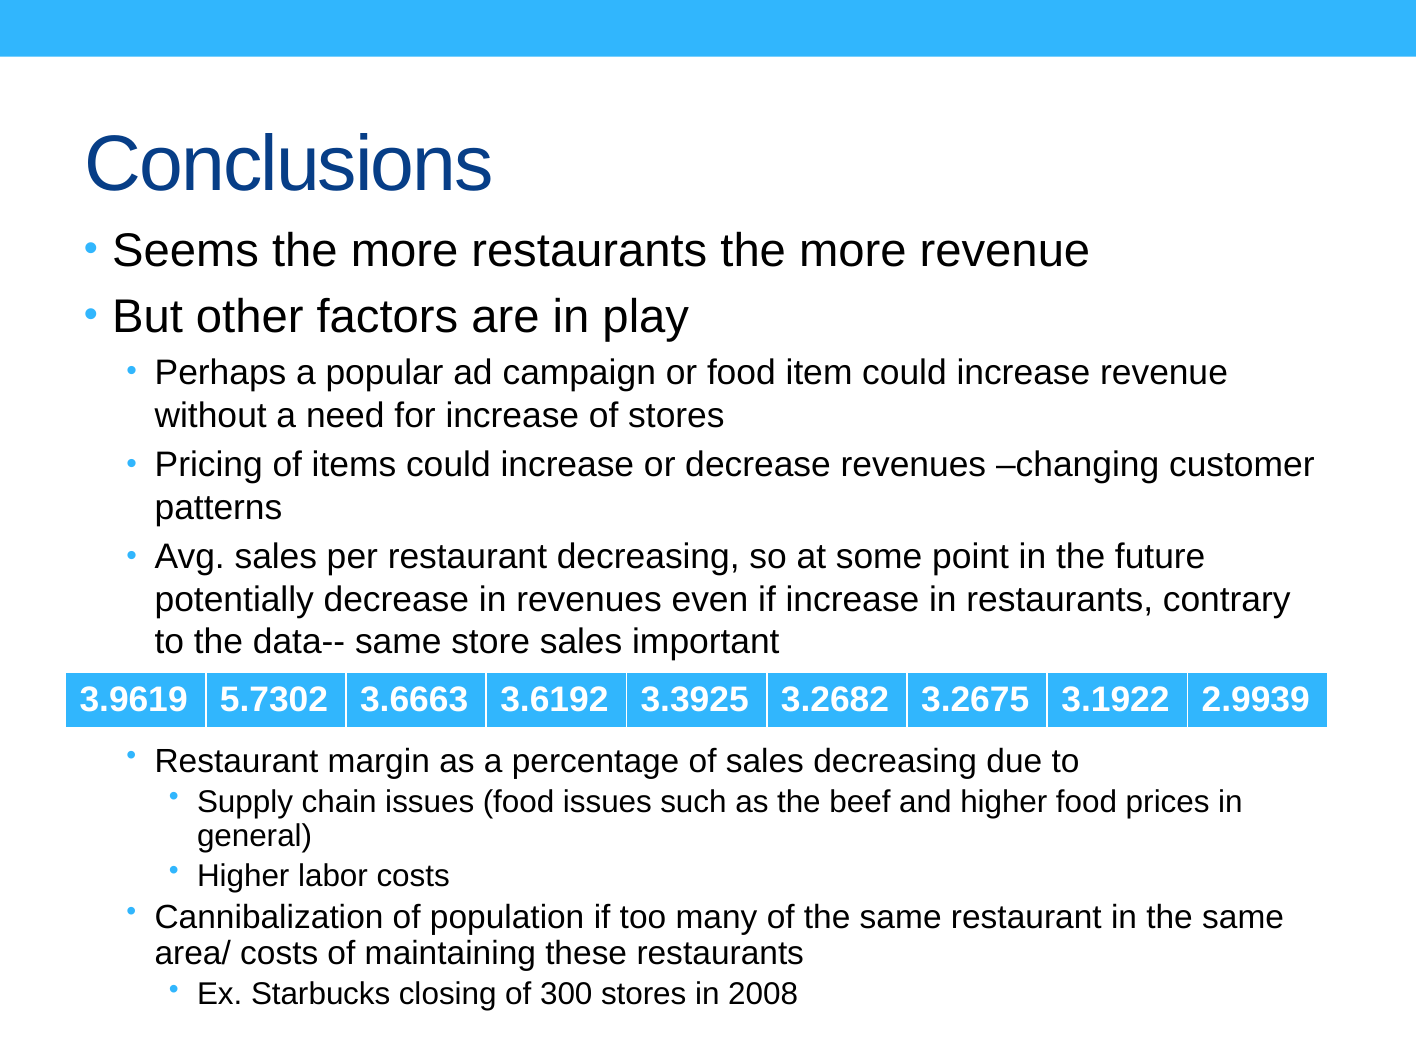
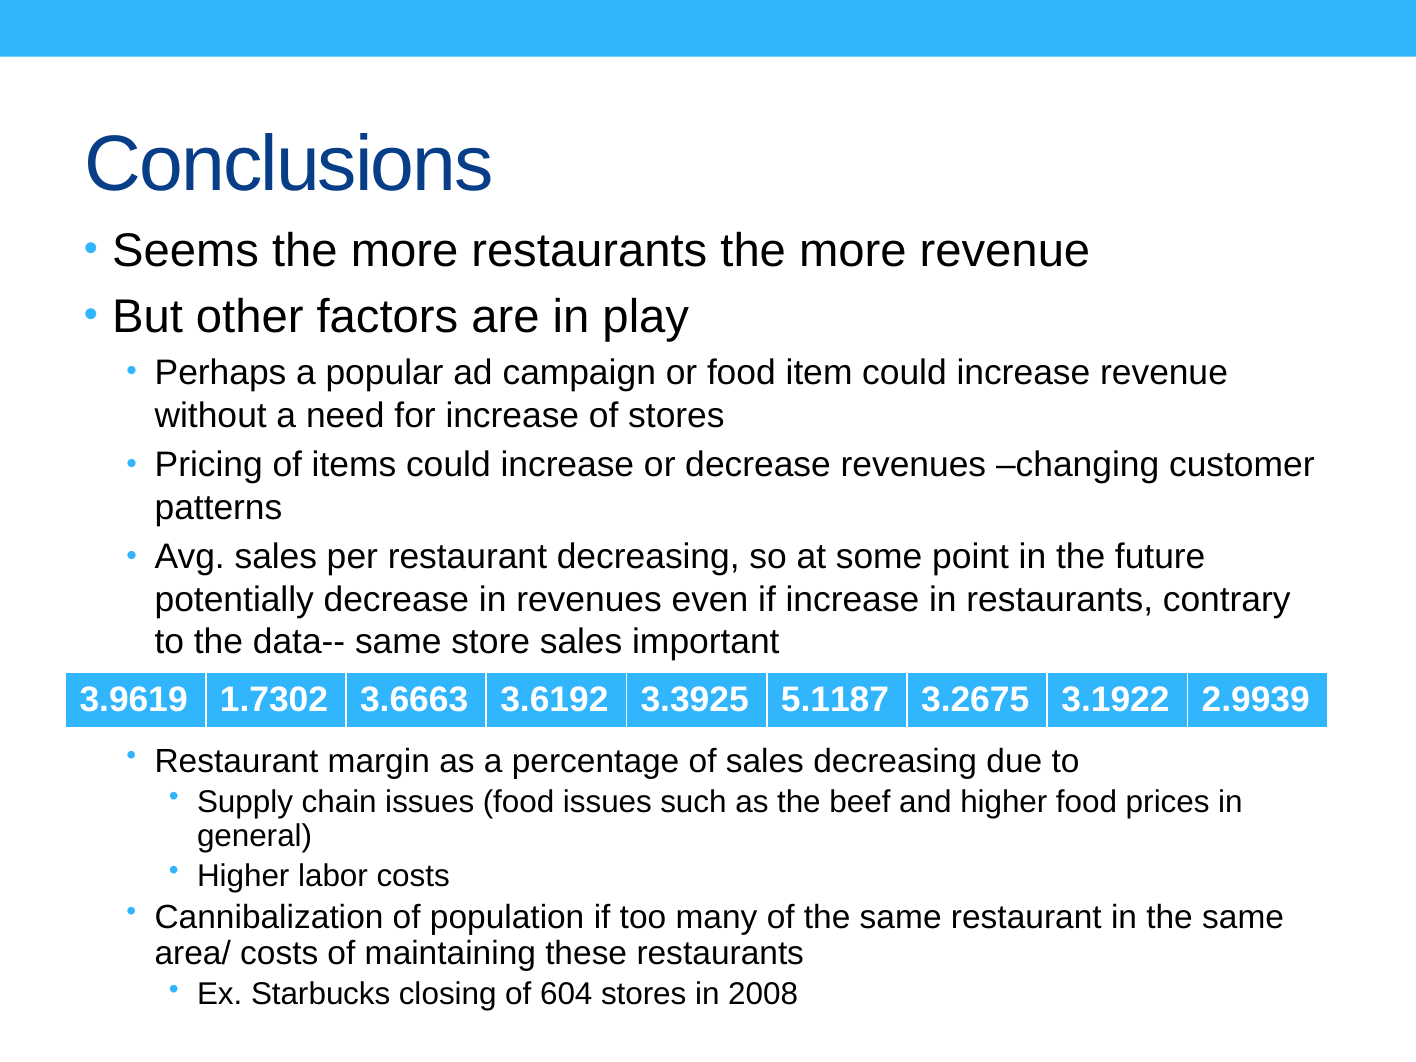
5.7302: 5.7302 -> 1.7302
3.2682: 3.2682 -> 5.1187
300: 300 -> 604
